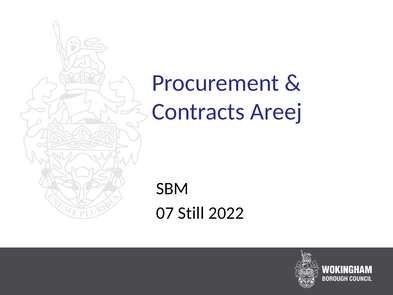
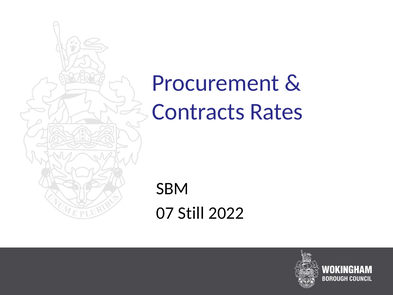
Areej: Areej -> Rates
